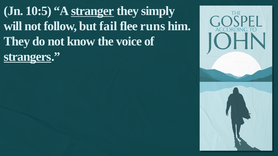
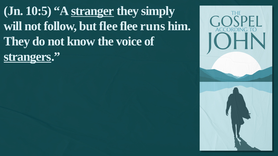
but fail: fail -> flee
